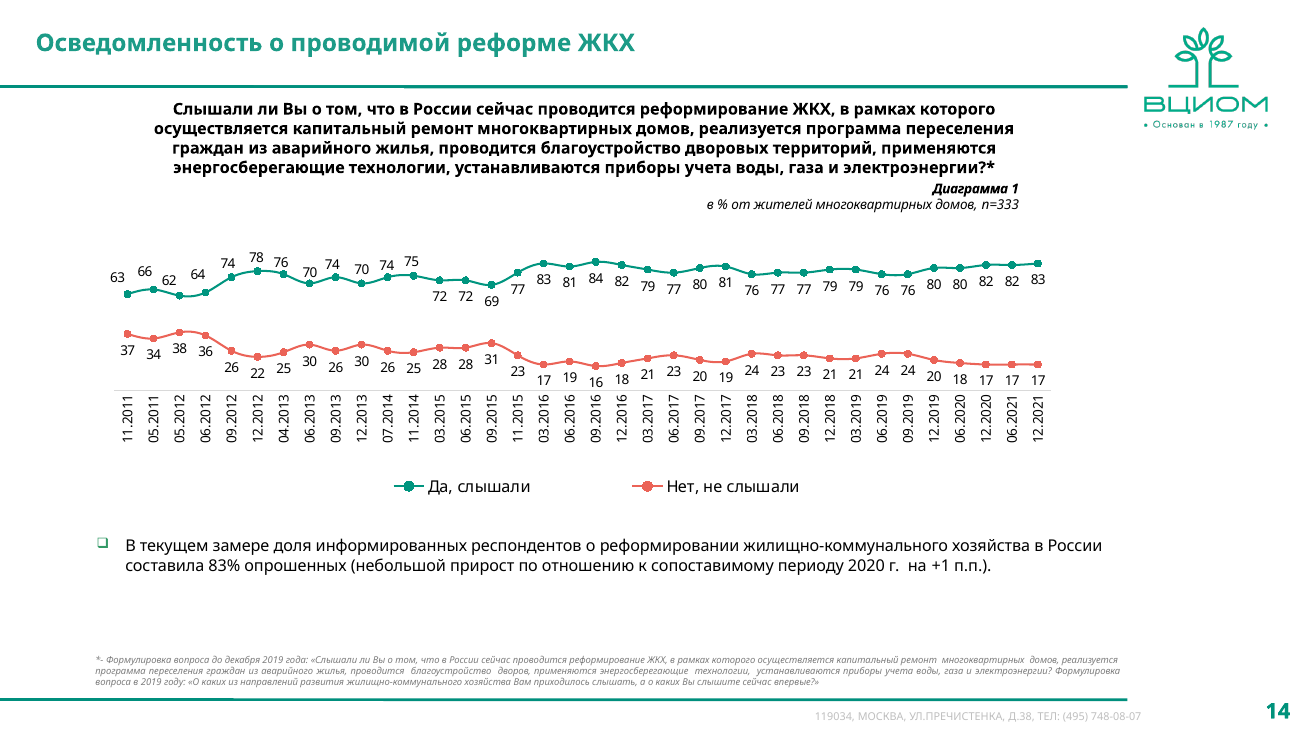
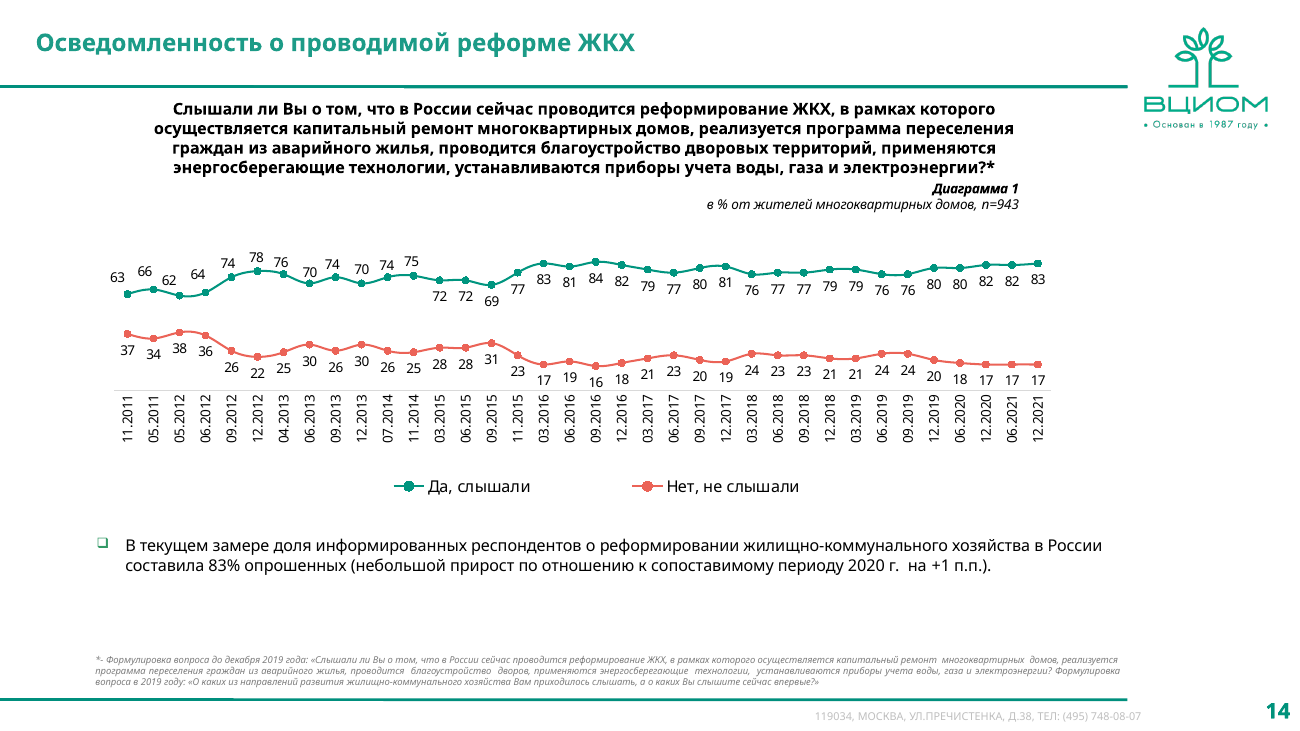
n=333: n=333 -> n=943
